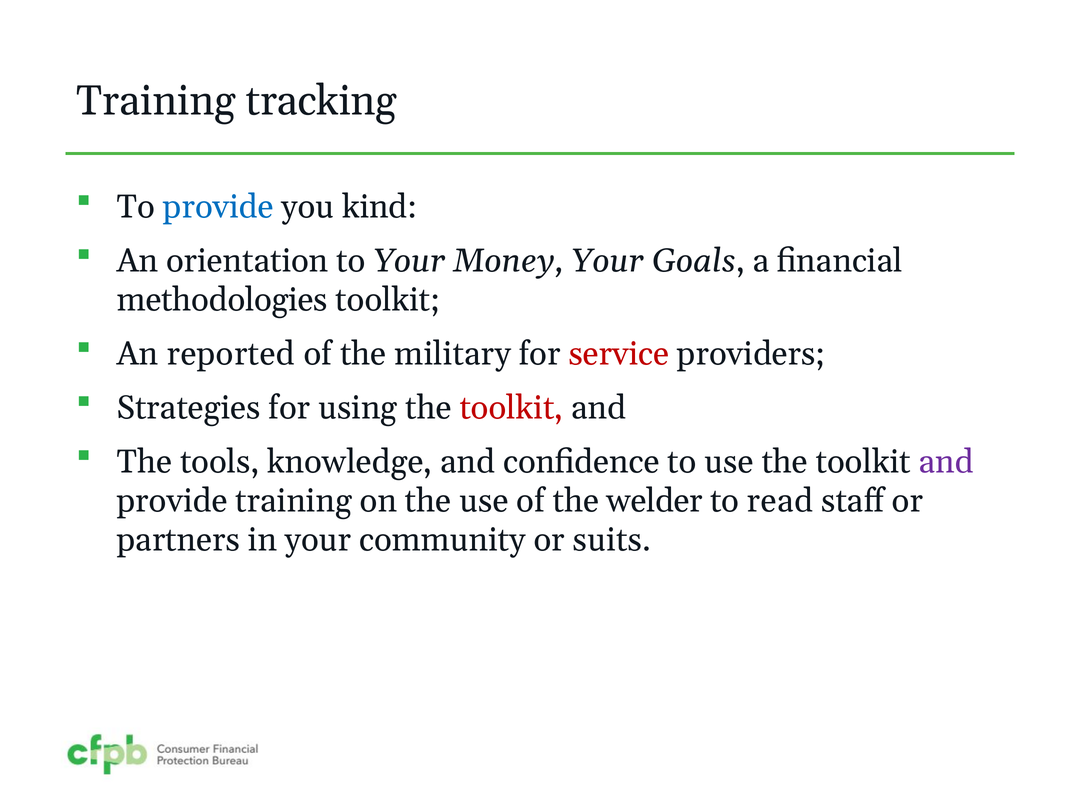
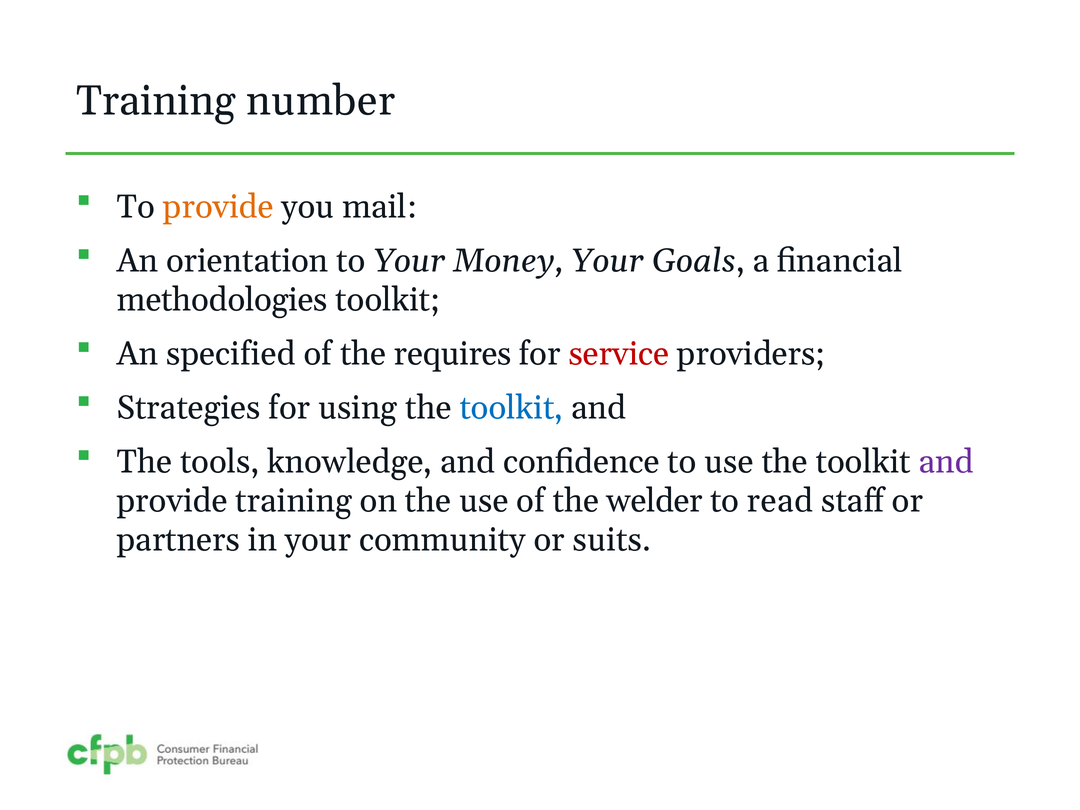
tracking: tracking -> number
provide at (218, 207) colour: blue -> orange
kind: kind -> mail
reported: reported -> specified
military: military -> requires
toolkit at (511, 408) colour: red -> blue
